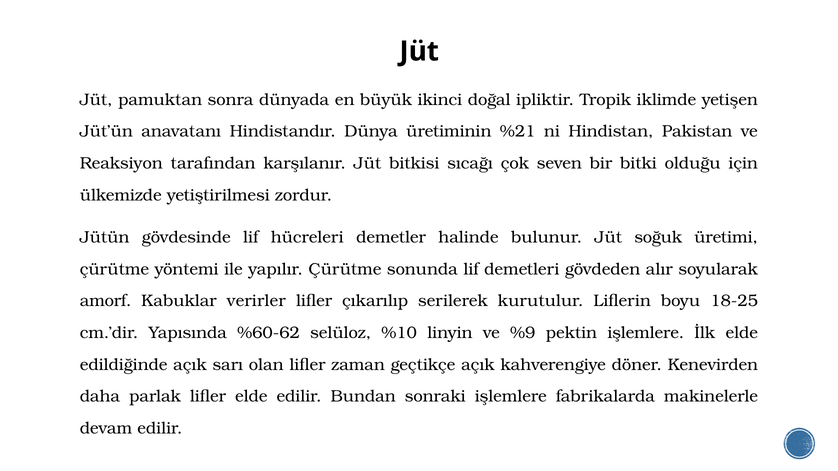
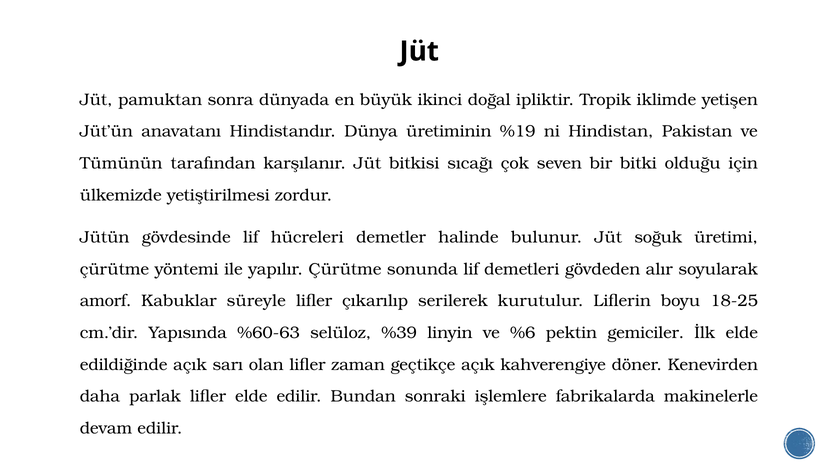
%21: %21 -> %19
Reaksiyon: Reaksiyon -> Tümünün
verirler: verirler -> süreyle
%60-62: %60-62 -> %60-63
%10: %10 -> %39
%9: %9 -> %6
pektin işlemlere: işlemlere -> gemiciler
